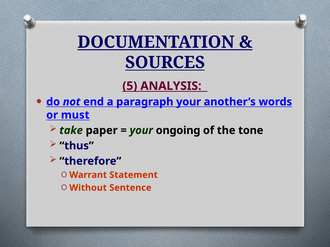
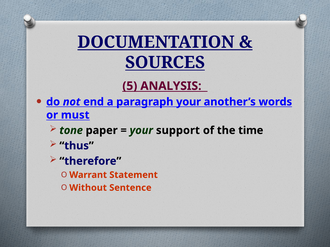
take: take -> tone
ongoing: ongoing -> support
tone: tone -> time
